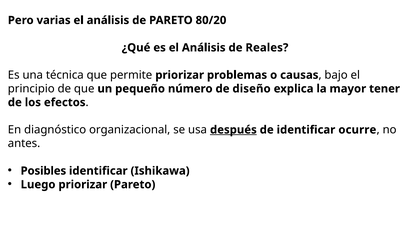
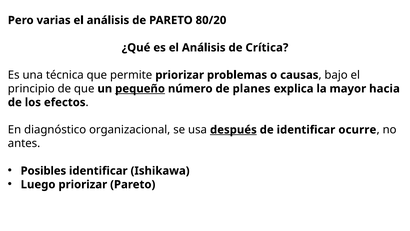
Reales: Reales -> Crítica
pequeño underline: none -> present
diseño: diseño -> planes
tener: tener -> hacia
